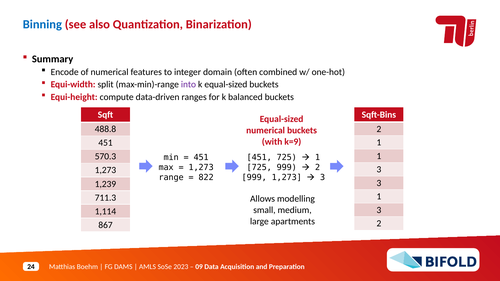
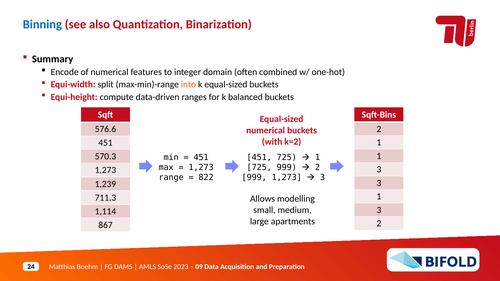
into colour: purple -> orange
488.8: 488.8 -> 576.6
k=9: k=9 -> k=2
